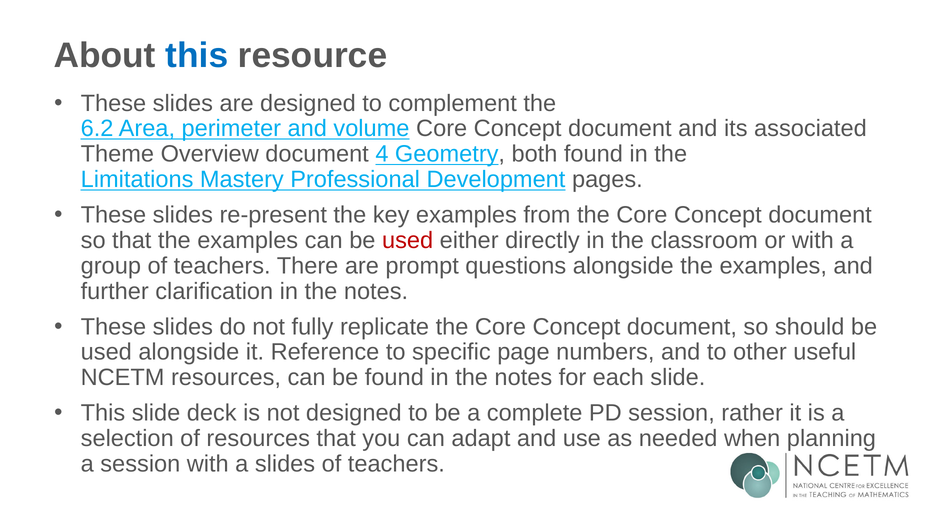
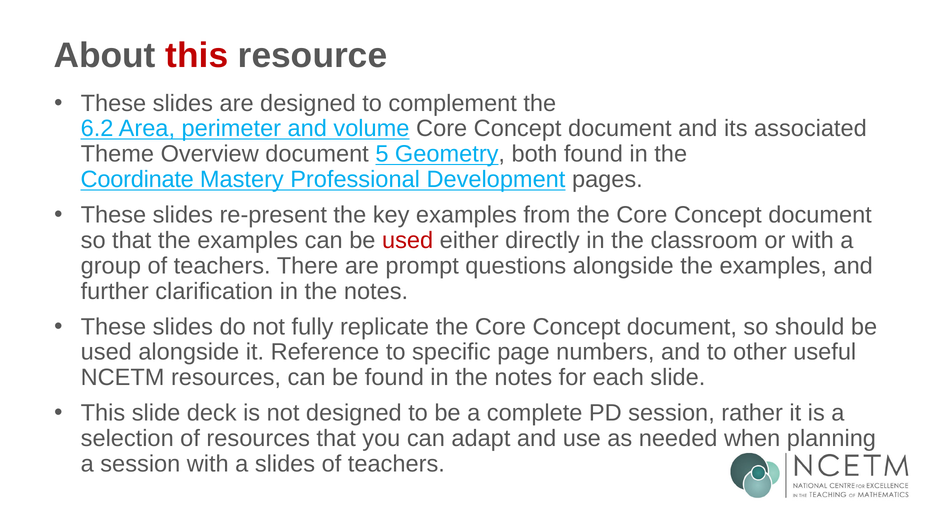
this at (197, 56) colour: blue -> red
4: 4 -> 5
Limitations: Limitations -> Coordinate
